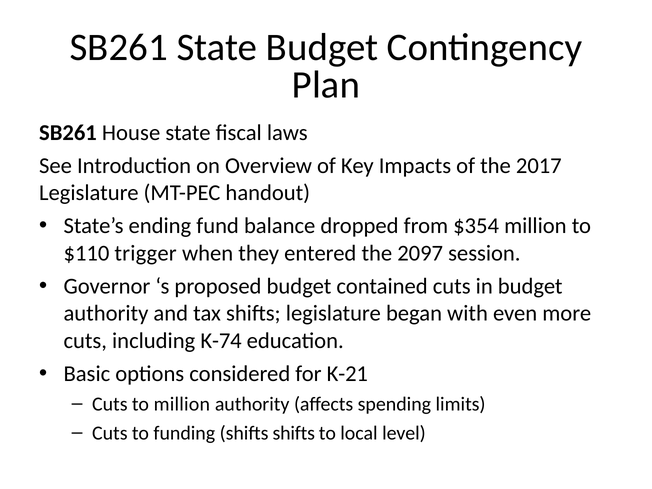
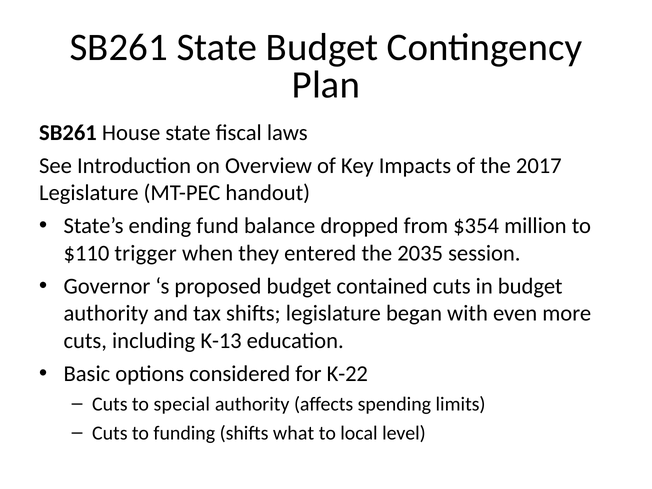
2097: 2097 -> 2035
K-74: K-74 -> K-13
K-21: K-21 -> K-22
to million: million -> special
shifts shifts: shifts -> what
